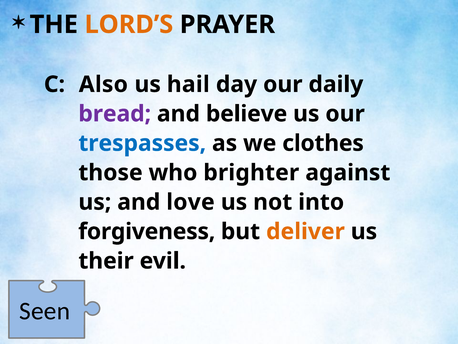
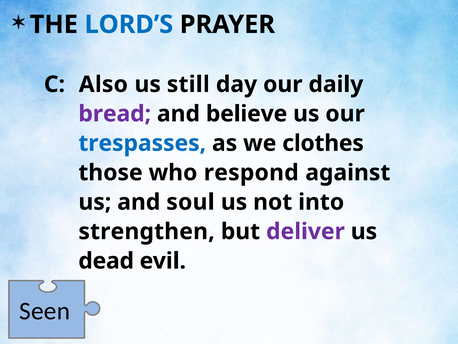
LORD’S colour: orange -> blue
hail: hail -> still
brighter: brighter -> respond
love: love -> soul
forgiveness: forgiveness -> strengthen
deliver colour: orange -> purple
their: their -> dead
